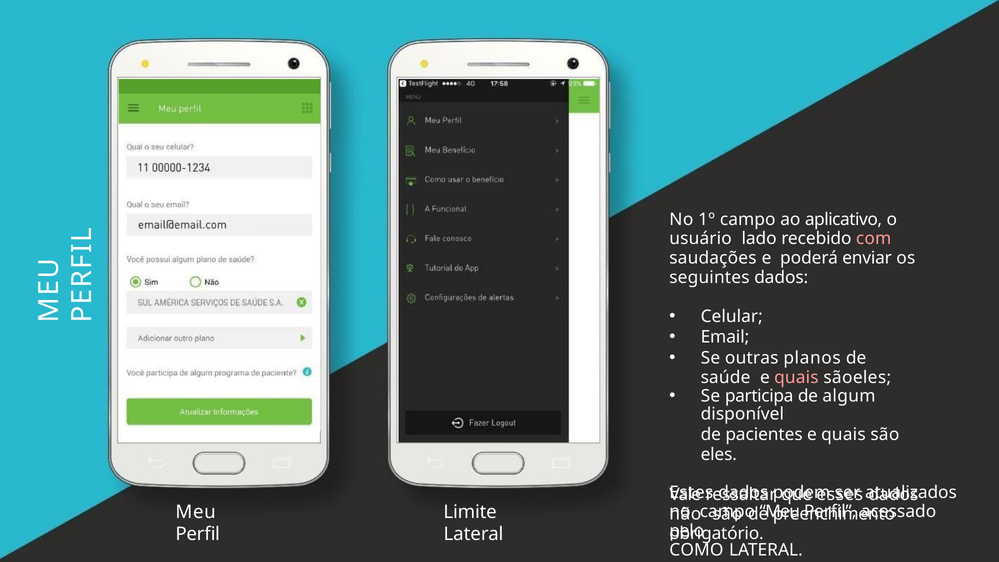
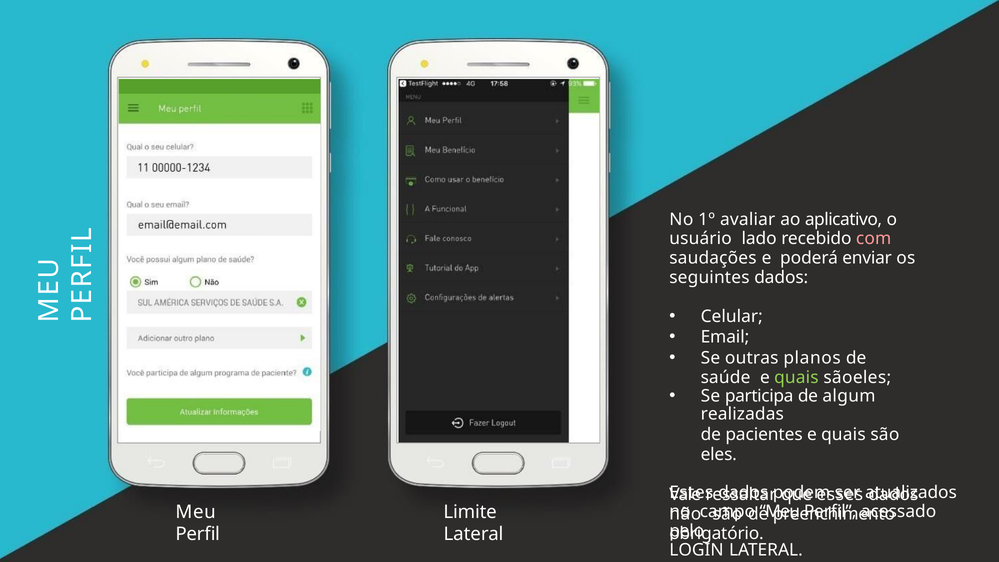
1º campo: campo -> avaliar
quais at (796, 378) colour: pink -> light green
disponível: disponível -> realizadas
COMO: COMO -> LOGIN
